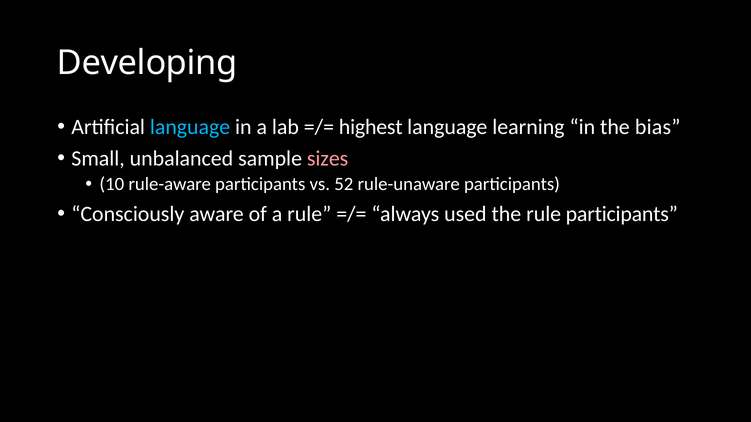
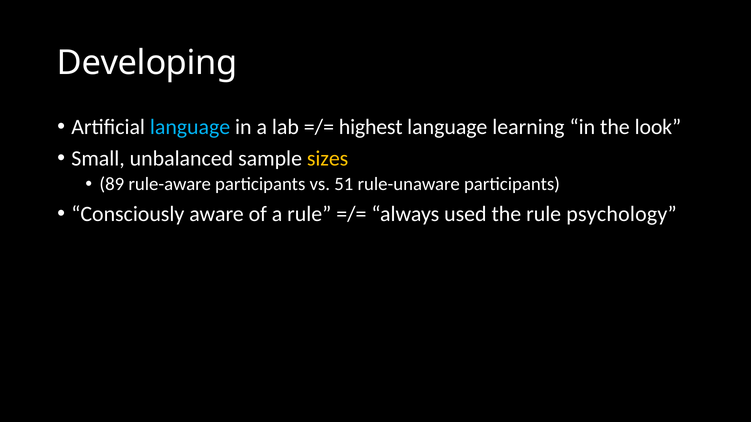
bias: bias -> look
sizes colour: pink -> yellow
10: 10 -> 89
52: 52 -> 51
rule participants: participants -> psychology
